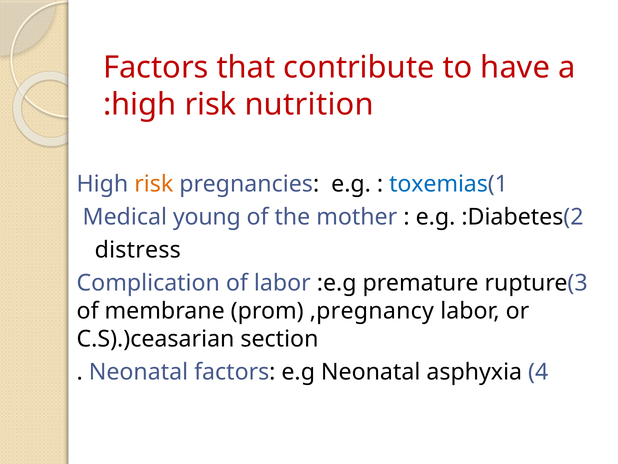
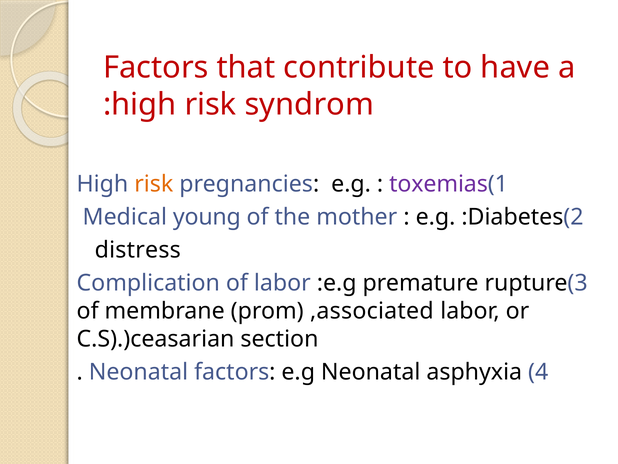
nutrition: nutrition -> syndrom
toxemias colour: blue -> purple
,pregnancy: ,pregnancy -> ,associated
